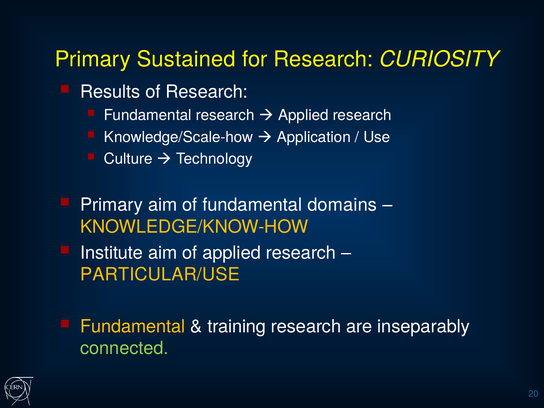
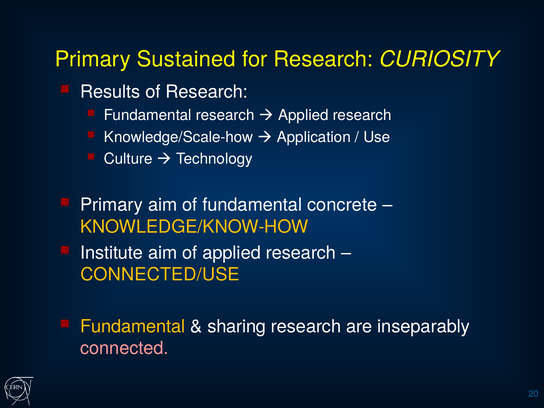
domains: domains -> concrete
PARTICULAR/USE: PARTICULAR/USE -> CONNECTED/USE
training: training -> sharing
connected colour: light green -> pink
